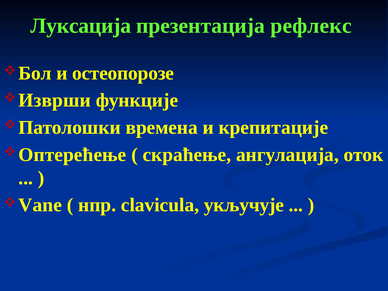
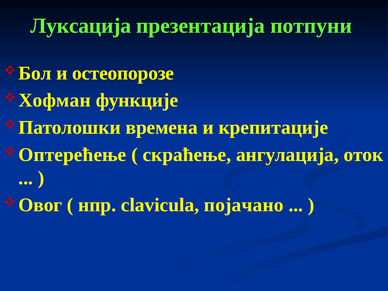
рефлекс: рефлекс -> потпуни
Изврши: Изврши -> Хофман
Vane: Vane -> Овог
укључује: укључује -> појачано
